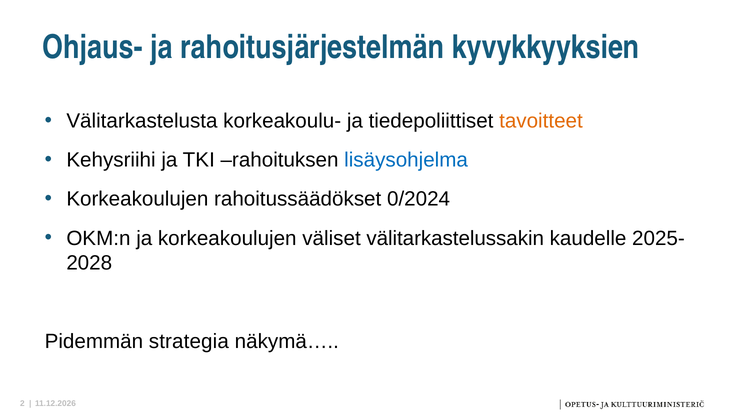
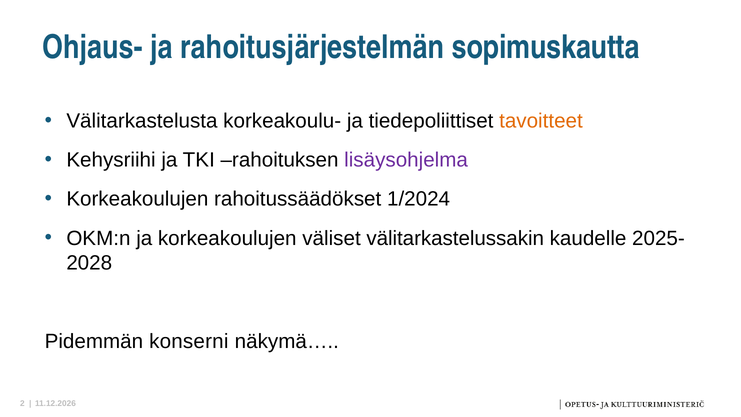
kyvykkyyksien: kyvykkyyksien -> sopimuskautta
lisäysohjelma colour: blue -> purple
0/2024: 0/2024 -> 1/2024
strategia: strategia -> konserni
